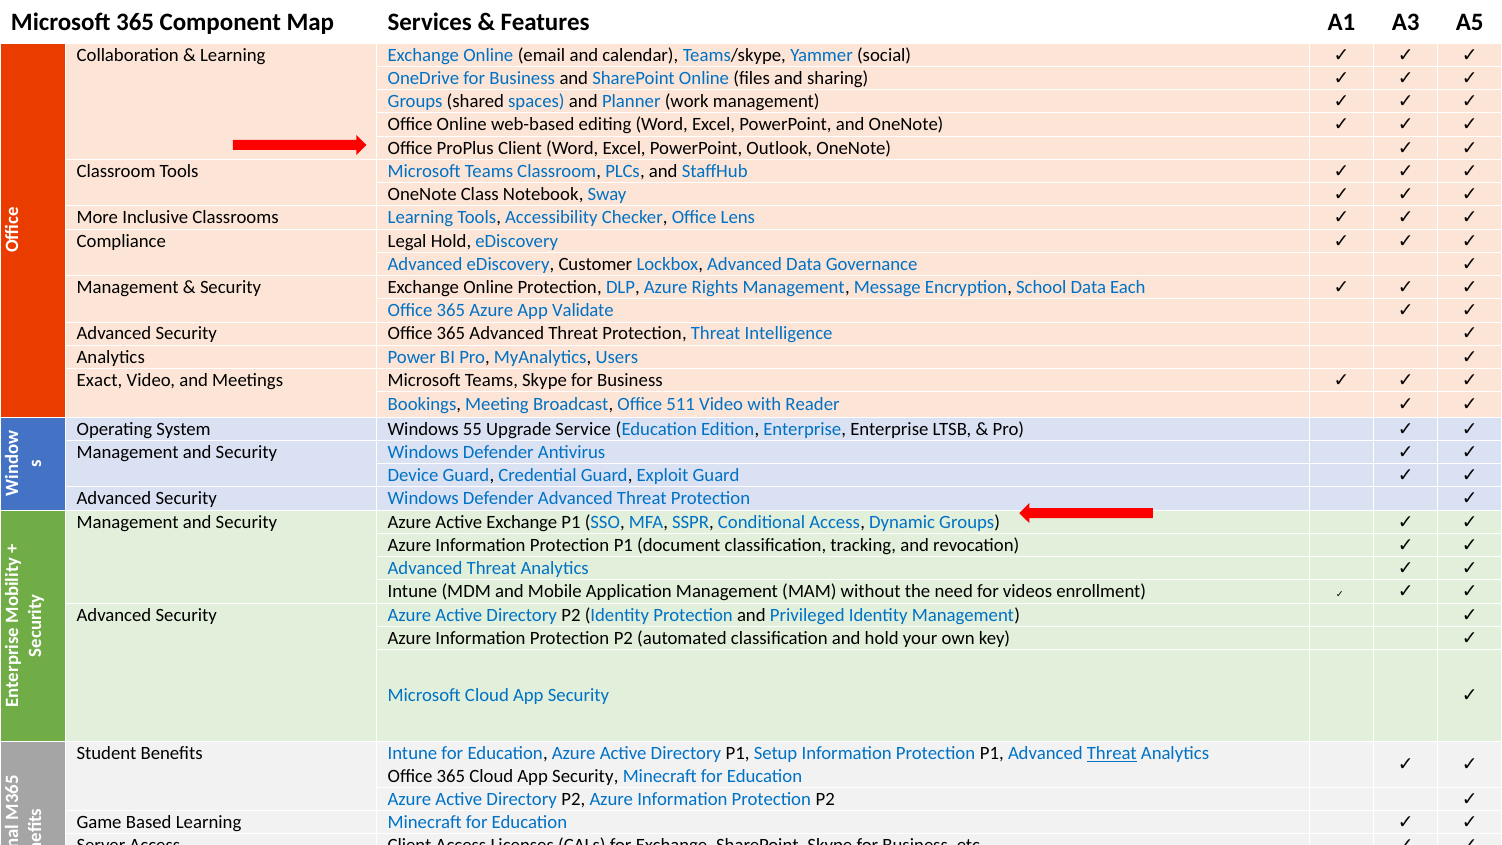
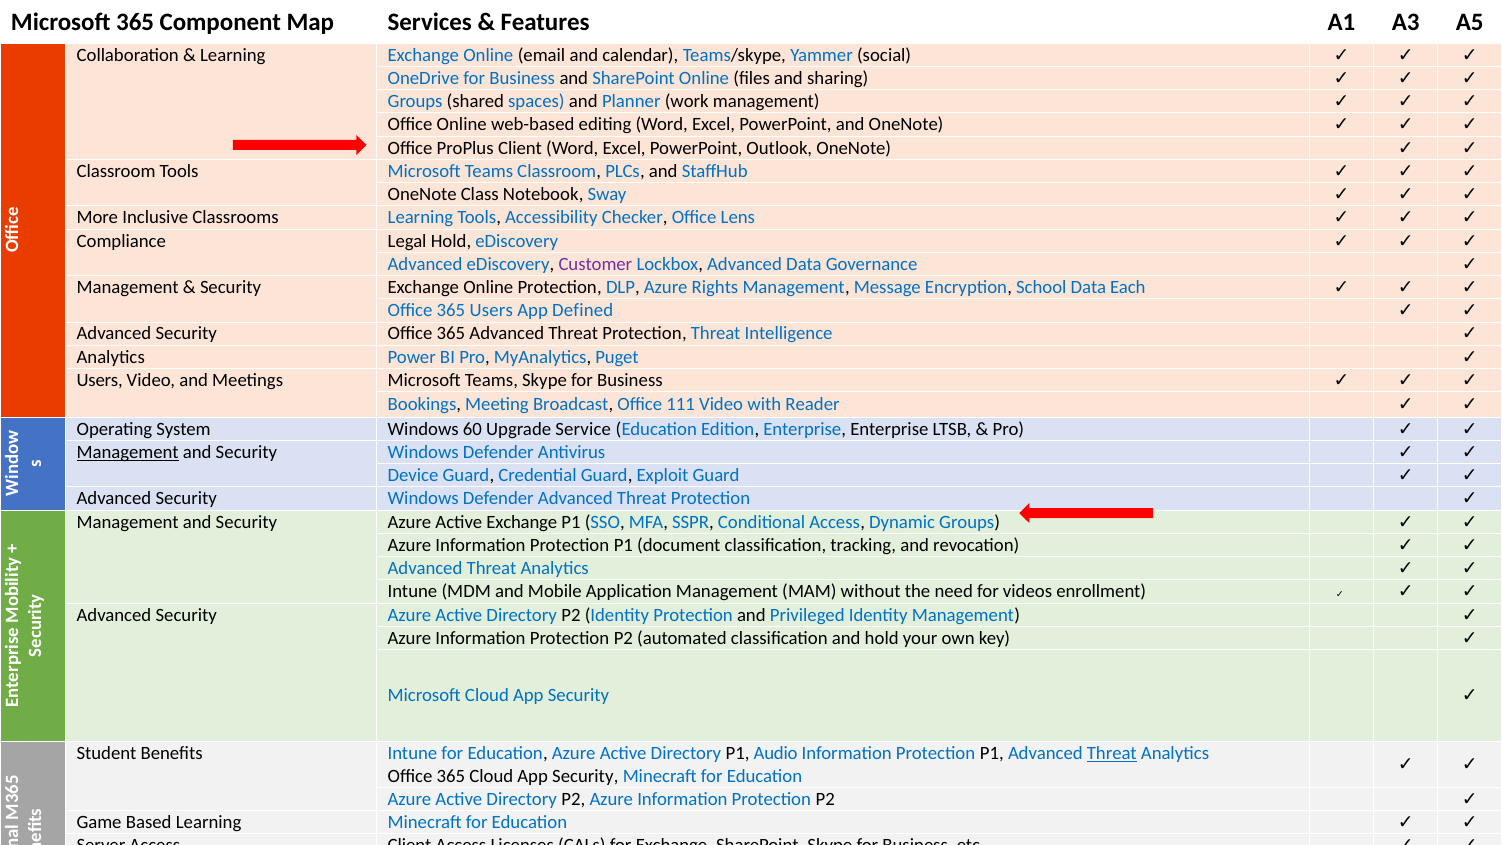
Customer colour: black -> purple
365 Azure: Azure -> Users
Validate: Validate -> Defined
Users: Users -> Puget
Exact at (100, 380): Exact -> Users
511: 511 -> 111
55: 55 -> 60
Management at (128, 452) underline: none -> present
Setup: Setup -> Audio
